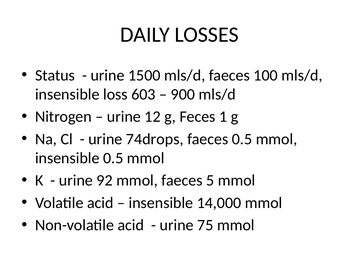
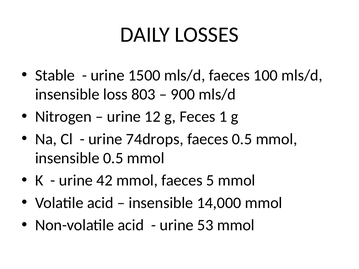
Status: Status -> Stable
603: 603 -> 803
92: 92 -> 42
75: 75 -> 53
